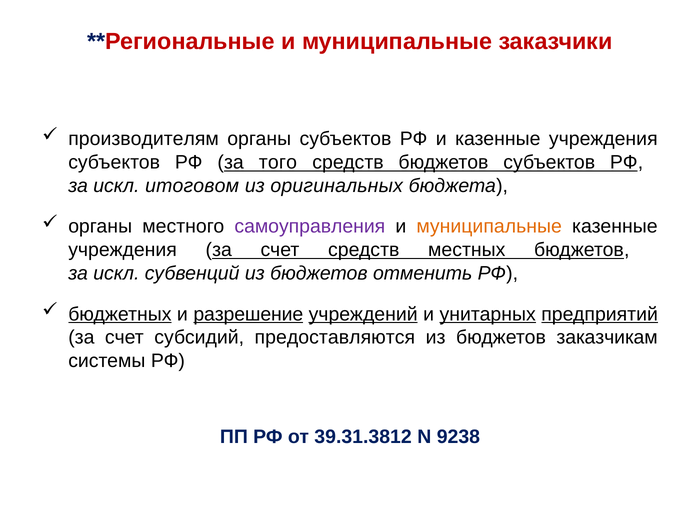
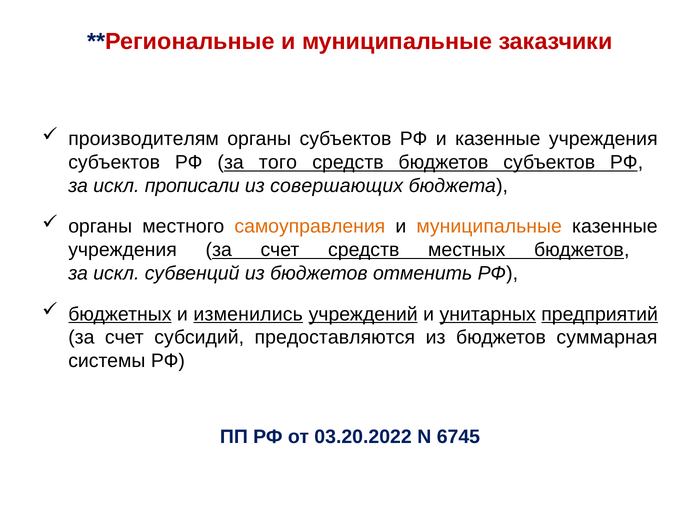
итоговом: итоговом -> прописали
оригинальных: оригинальных -> совершающих
самоуправления colour: purple -> orange
разрешение: разрешение -> изменились
заказчикам: заказчикам -> суммарная
39.31.3812: 39.31.3812 -> 03.20.2022
9238: 9238 -> 6745
